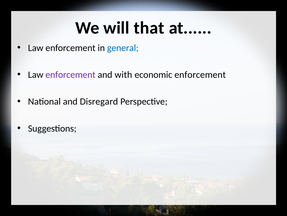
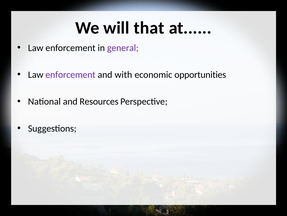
general colour: blue -> purple
economic enforcement: enforcement -> opportunities
Disregard: Disregard -> Resources
